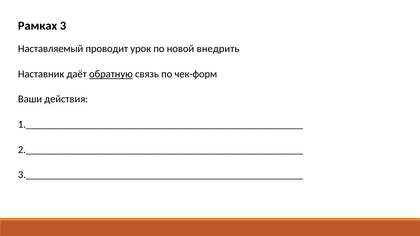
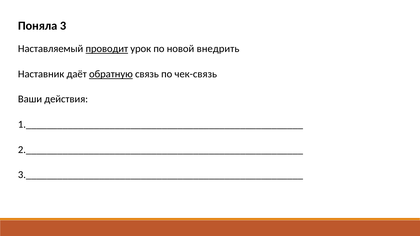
Рамках: Рамках -> Поняла
проводит underline: none -> present
чек-форм: чек-форм -> чек-связь
